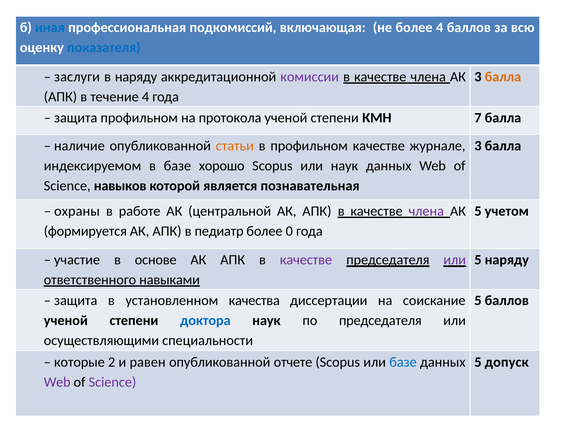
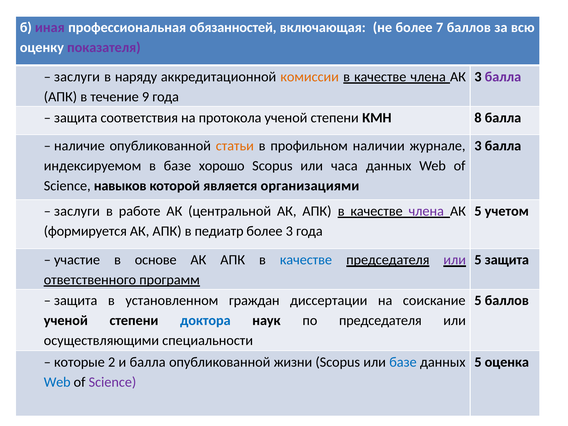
иная colour: blue -> purple
подкомиссий: подкомиссий -> обязанностей
более 4: 4 -> 7
показателя colour: blue -> purple
комиссии colour: purple -> orange
балла at (503, 77) colour: orange -> purple
течение 4: 4 -> 9
защита профильном: профильном -> соответствия
7: 7 -> 8
профильном качестве: качестве -> наличии
или наук: наук -> часа
познавательная: познавательная -> организациями
охраны at (77, 211): охраны -> заслуги
более 0: 0 -> 3
качестве at (306, 260) colour: purple -> blue
5 наряду: наряду -> защита
навыками: навыками -> программ
качества: качества -> граждан
и равен: равен -> балла
отчете: отчете -> жизни
допуск: допуск -> оценка
Web at (57, 382) colour: purple -> blue
